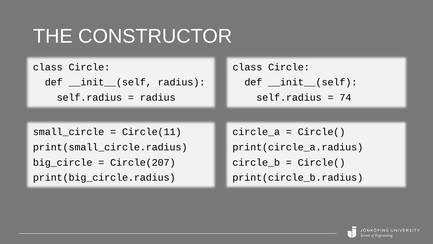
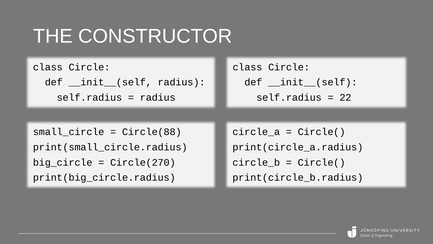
74: 74 -> 22
Circle(11: Circle(11 -> Circle(88
Circle(207: Circle(207 -> Circle(270
